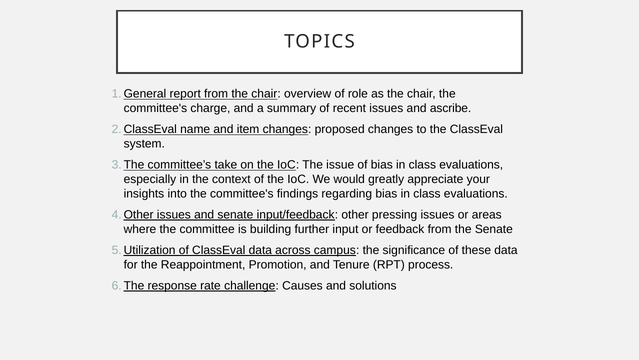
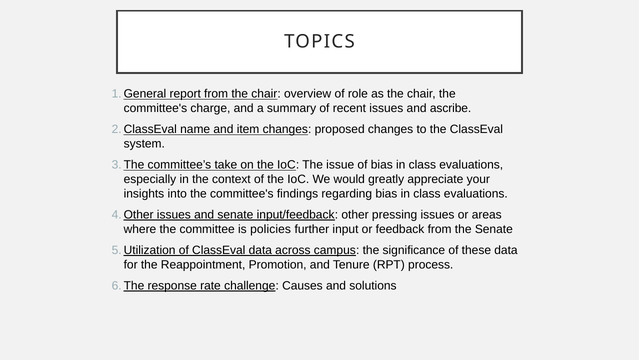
building: building -> policies
